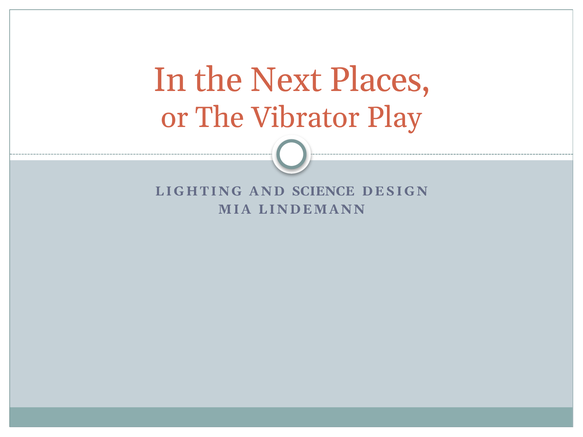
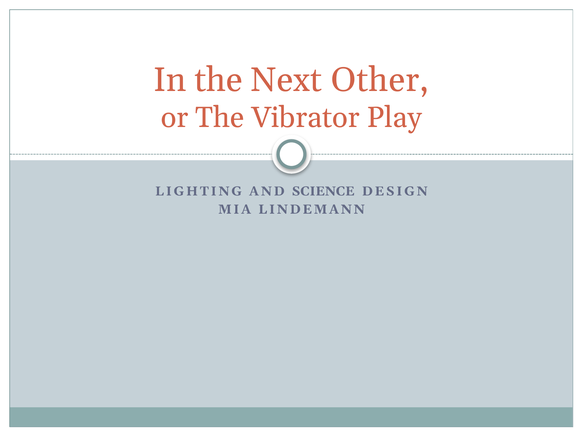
Places: Places -> Other
